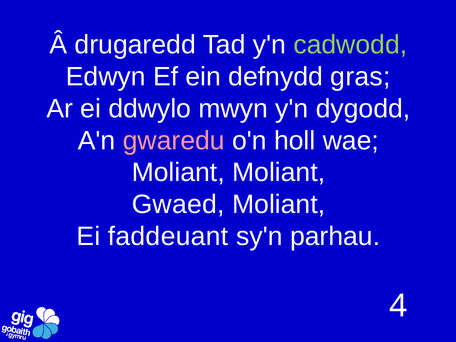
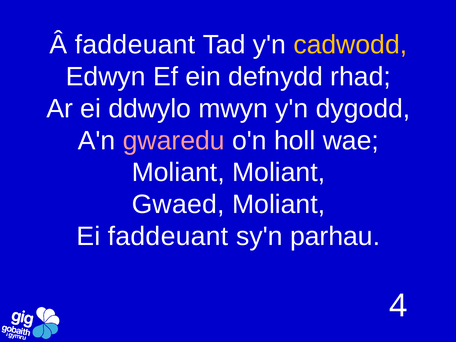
Â drugaredd: drugaredd -> faddeuant
cadwodd colour: light green -> yellow
gras: gras -> rhad
